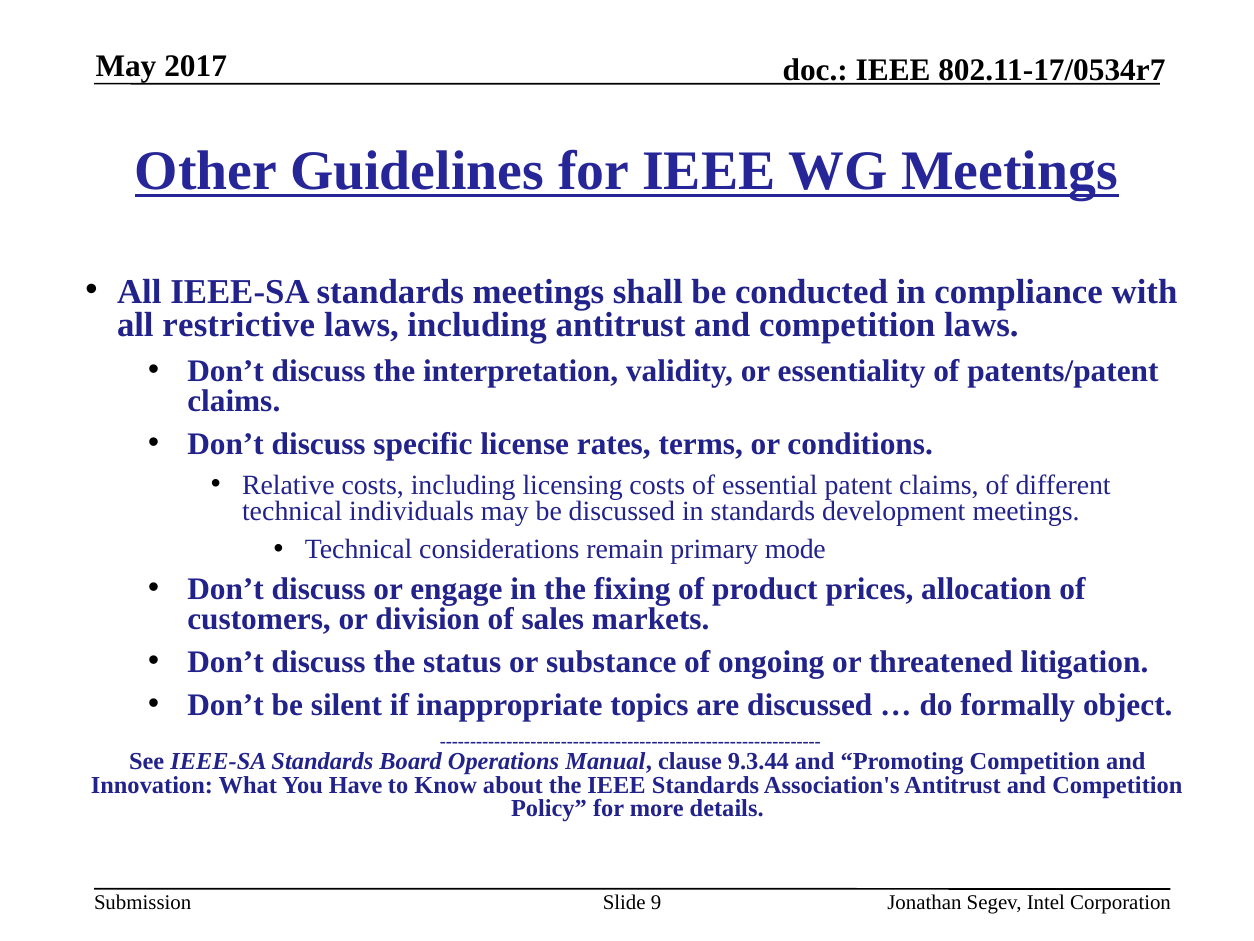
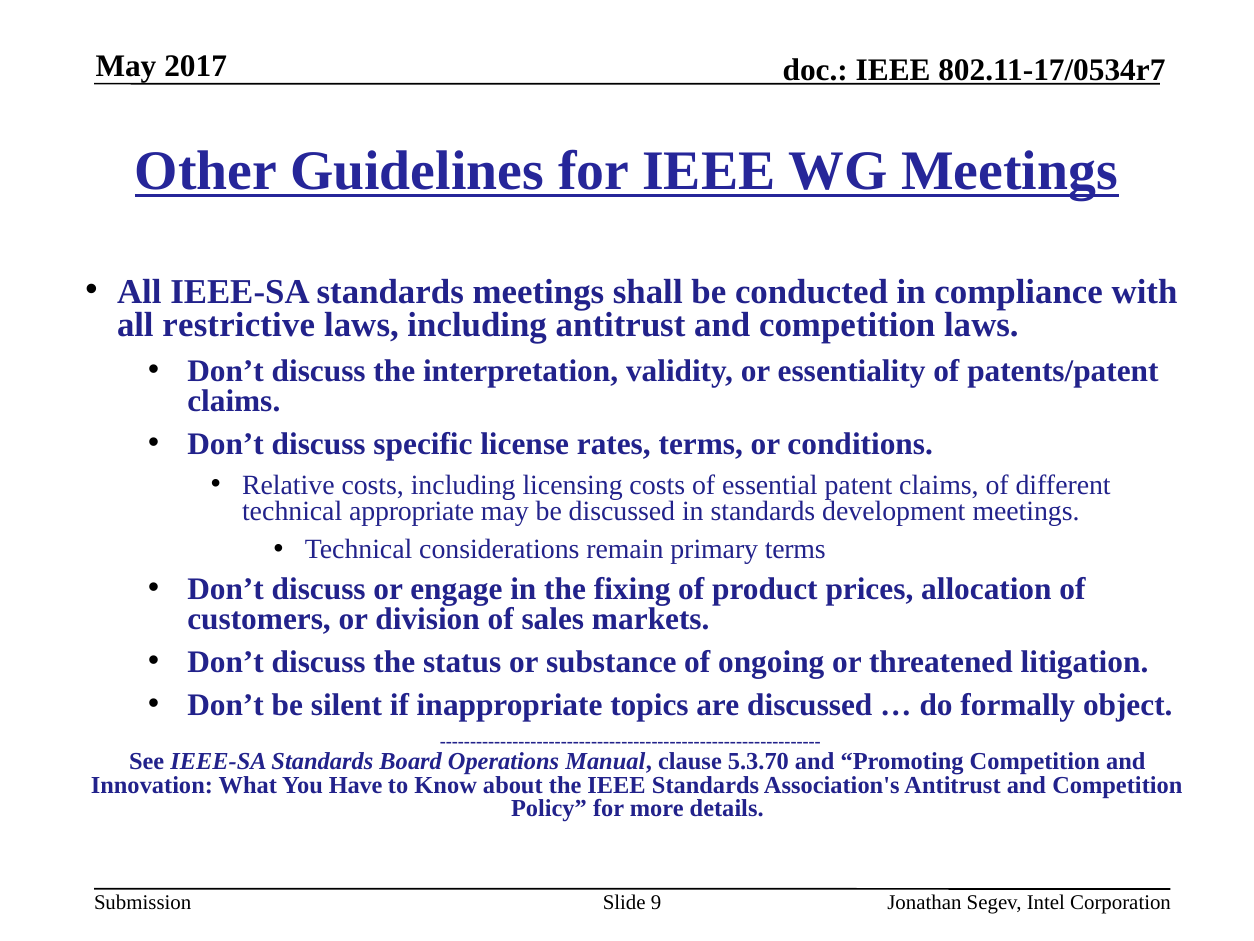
individuals: individuals -> appropriate
primary mode: mode -> terms
9.3.44: 9.3.44 -> 5.3.70
